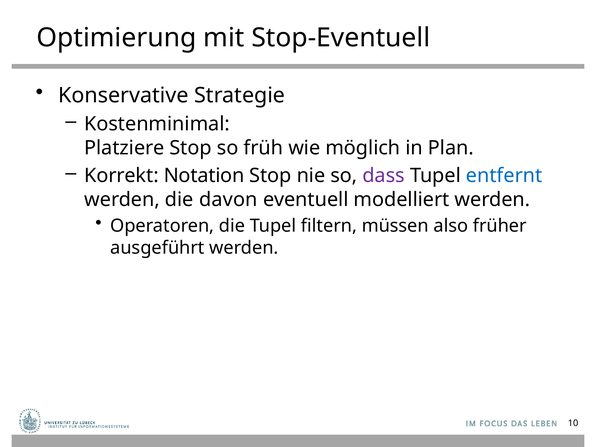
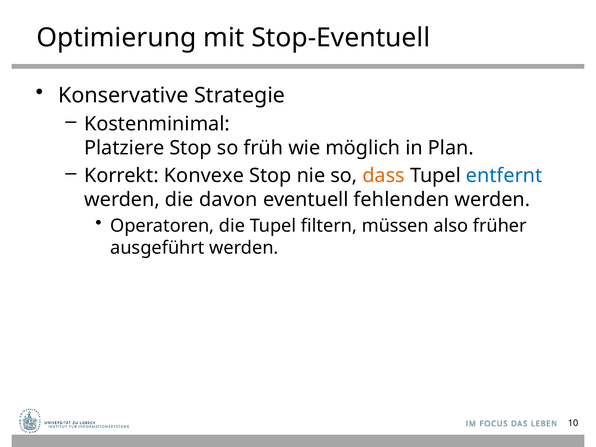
Notation: Notation -> Konvexe
dass colour: purple -> orange
modelliert: modelliert -> fehlenden
